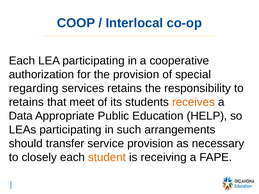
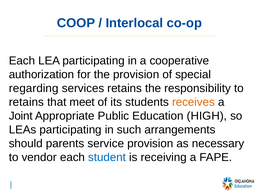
Data: Data -> Joint
HELP: HELP -> HIGH
transfer: transfer -> parents
closely: closely -> vendor
student colour: orange -> blue
